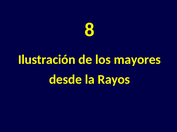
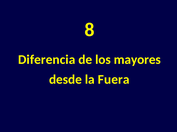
Ilustración: Ilustración -> Diferencia
Rayos: Rayos -> Fuera
